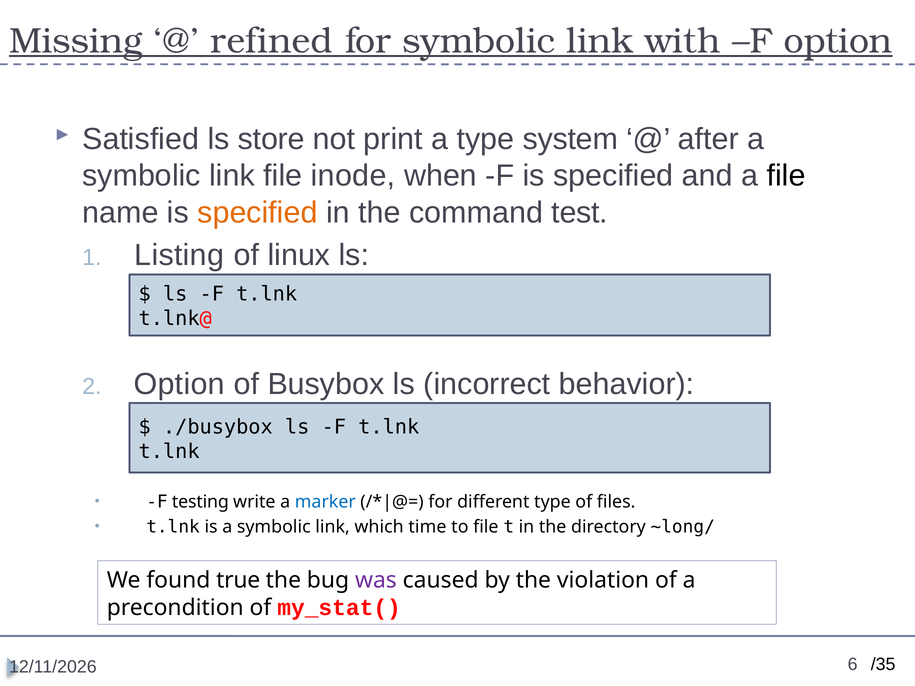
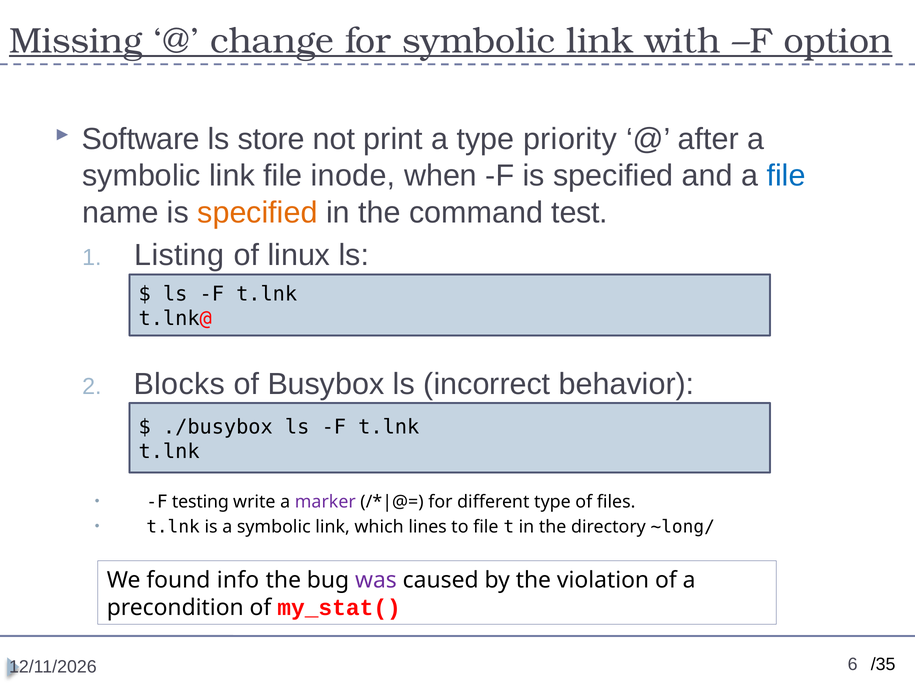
refined: refined -> change
Satisfied: Satisfied -> Software
system: system -> priority
file at (786, 176) colour: black -> blue
Option at (179, 384): Option -> Blocks
marker colour: blue -> purple
time: time -> lines
true: true -> info
